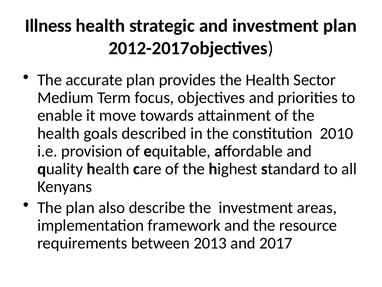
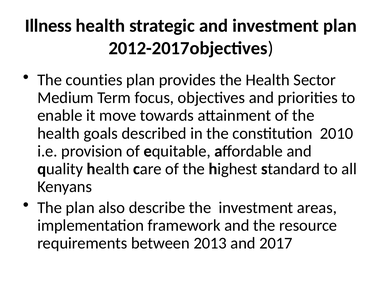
accurate: accurate -> counties
